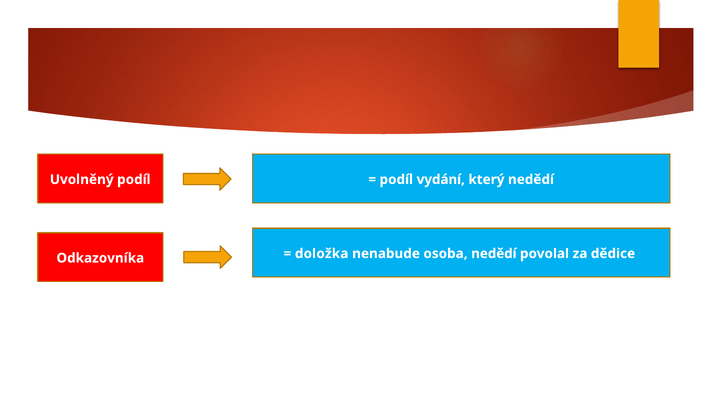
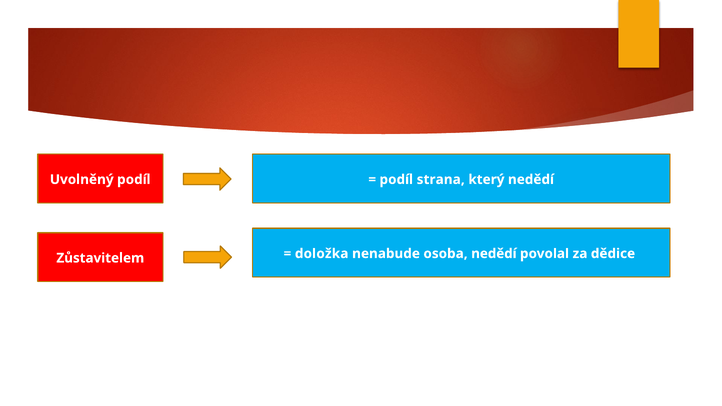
vydání: vydání -> strana
Odkazovníka: Odkazovníka -> Zůstavitelem
